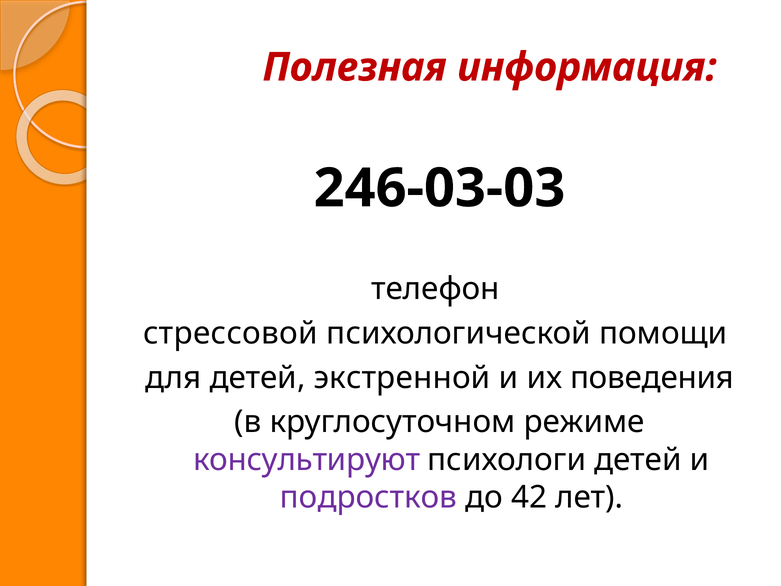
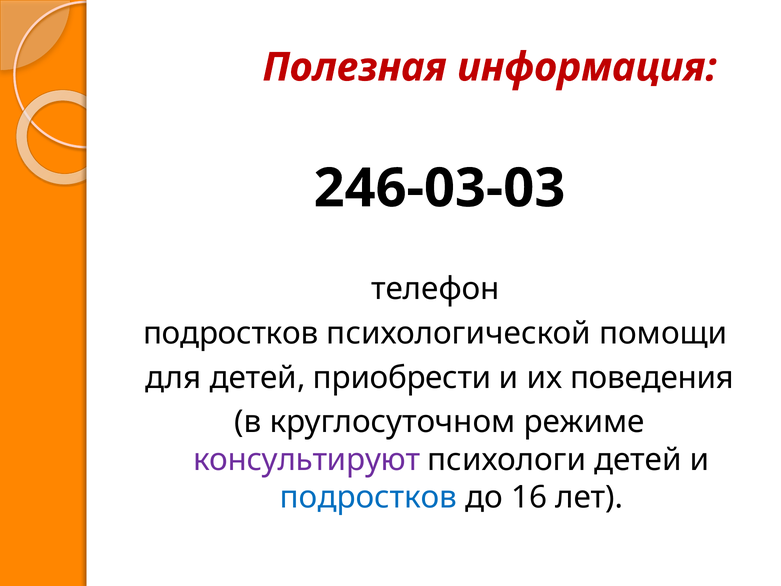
стрессовой at (231, 333): стрессовой -> подростков
экстренной: экстренной -> приобрести
подростков at (369, 497) colour: purple -> blue
42: 42 -> 16
